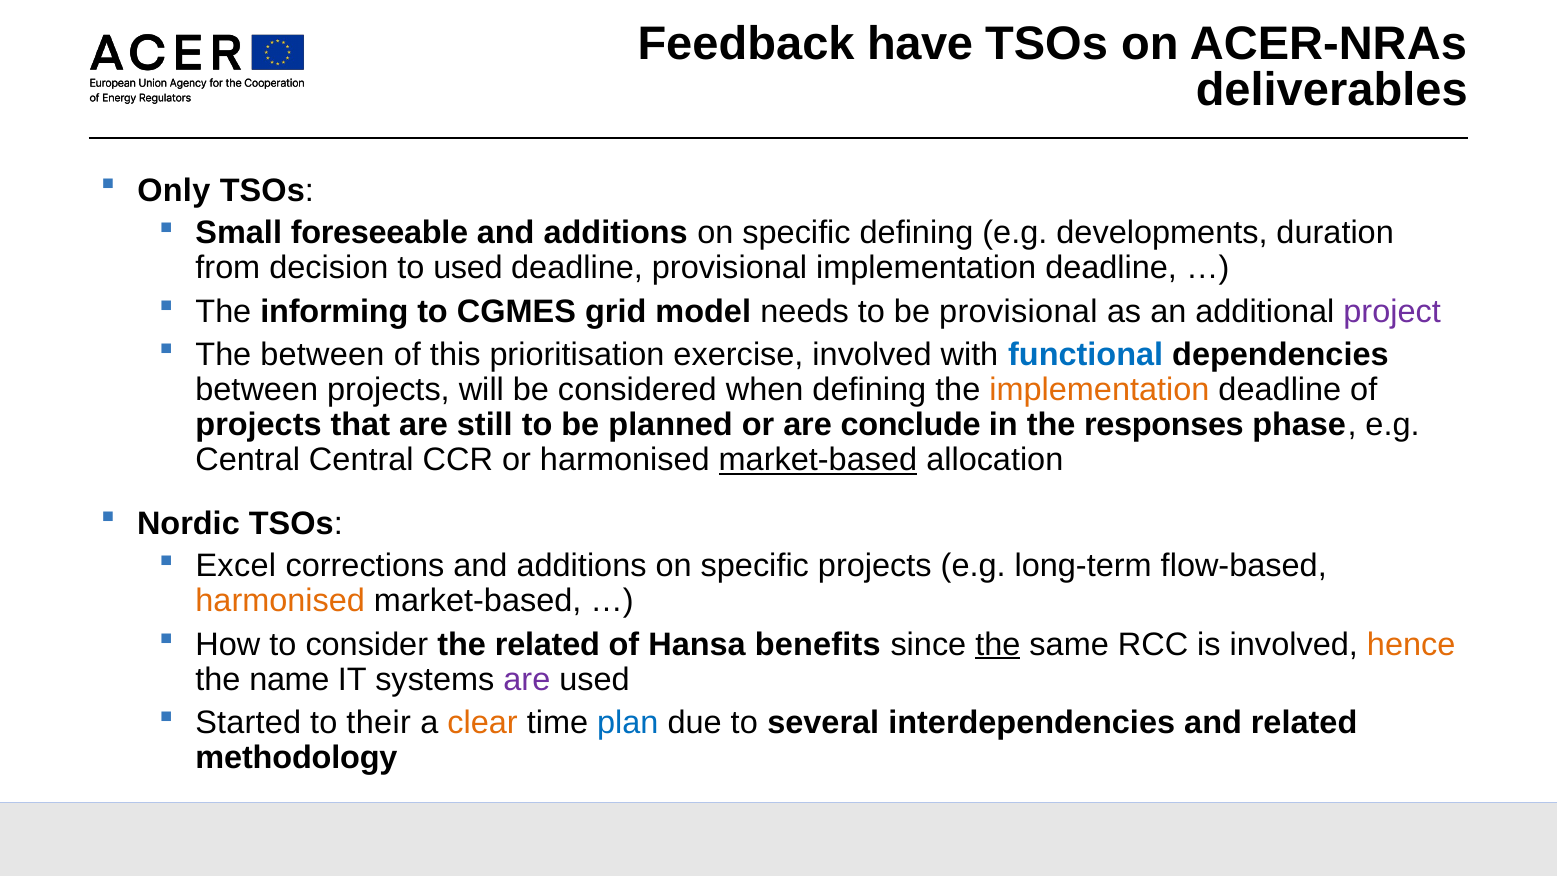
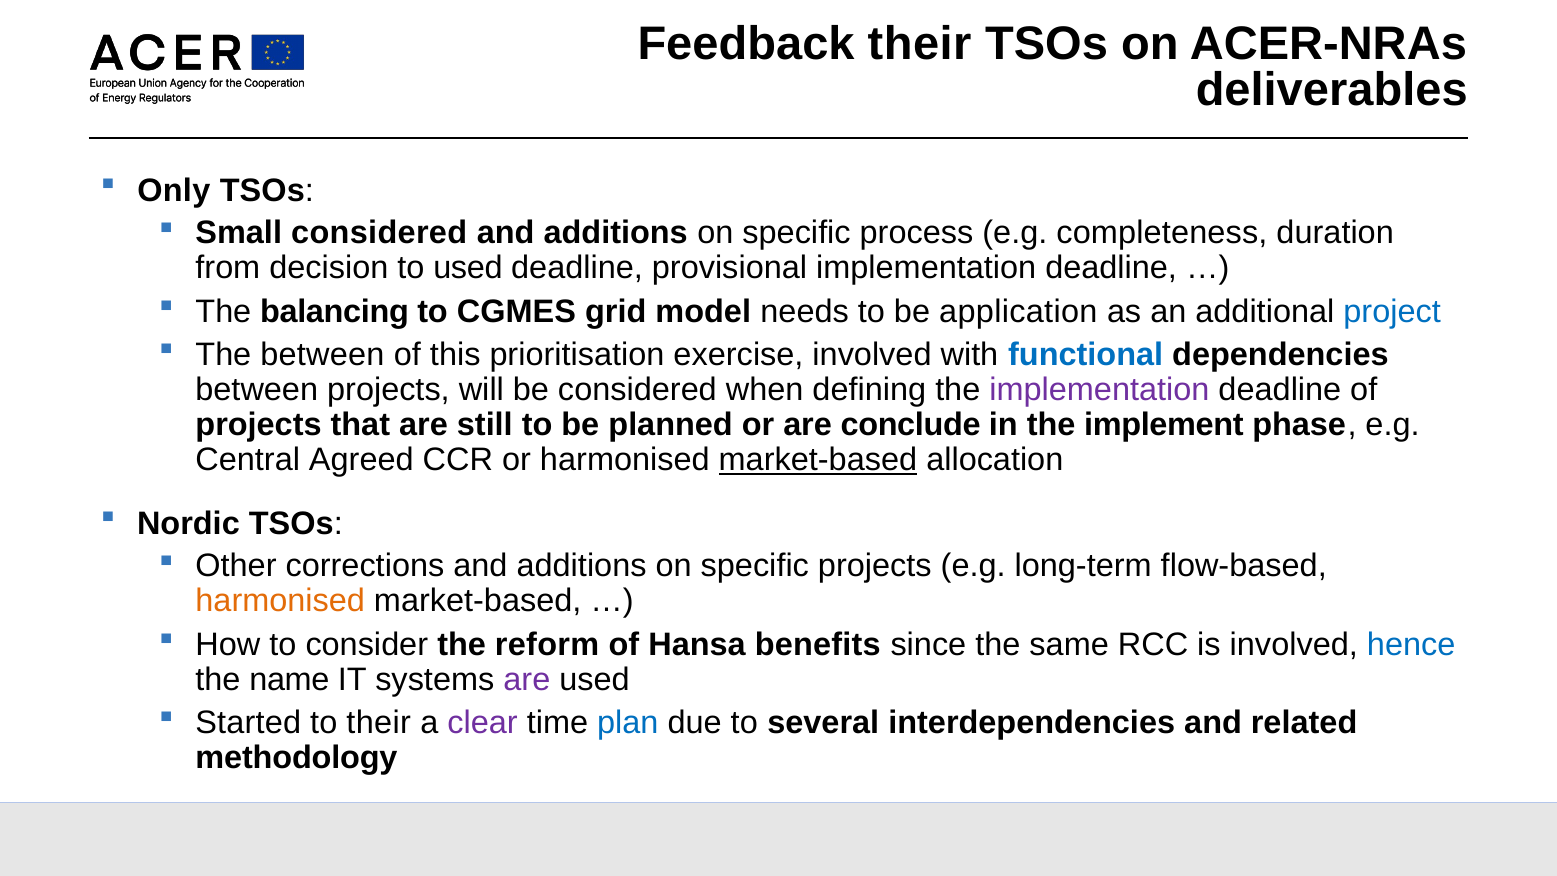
Feedback have: have -> their
Small foreseeable: foreseeable -> considered
specific defining: defining -> process
developments: developments -> completeness
informing: informing -> balancing
be provisional: provisional -> application
project colour: purple -> blue
implementation at (1099, 390) colour: orange -> purple
responses: responses -> implement
Central Central: Central -> Agreed
Excel: Excel -> Other
the related: related -> reform
the at (998, 644) underline: present -> none
hence colour: orange -> blue
clear colour: orange -> purple
